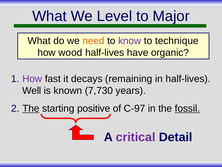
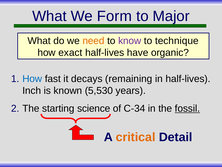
Level: Level -> Form
wood: wood -> exact
How at (32, 79) colour: purple -> blue
Well: Well -> Inch
7,730: 7,730 -> 5,530
The at (31, 108) underline: present -> none
positive: positive -> science
C-97: C-97 -> C-34
critical colour: purple -> orange
